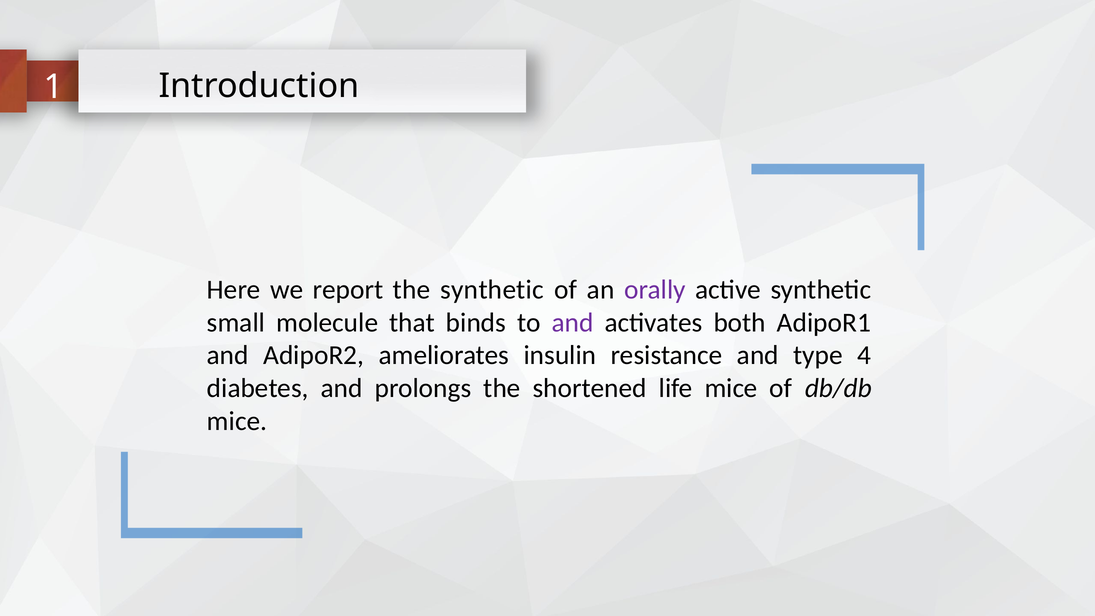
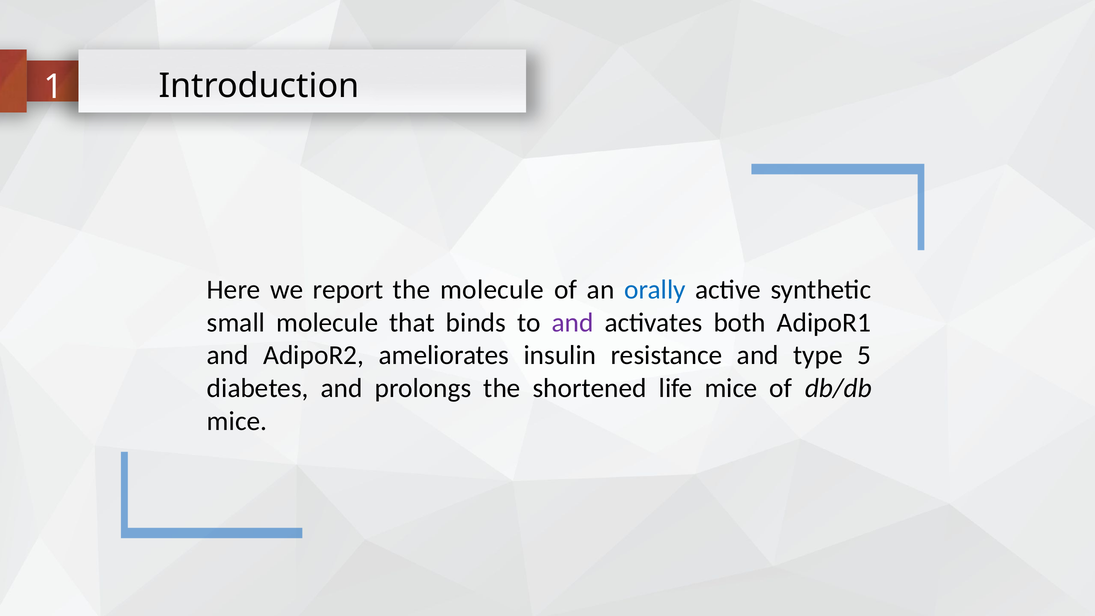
the synthetic: synthetic -> molecule
orally colour: purple -> blue
4: 4 -> 5
